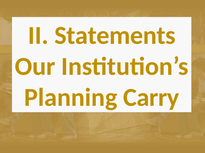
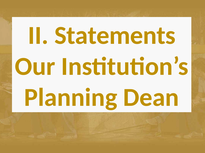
Carry: Carry -> Dean
